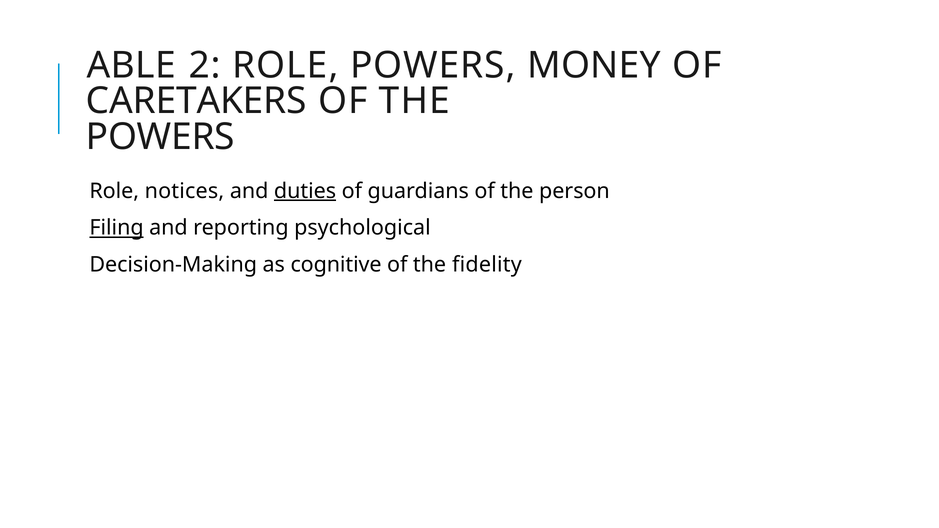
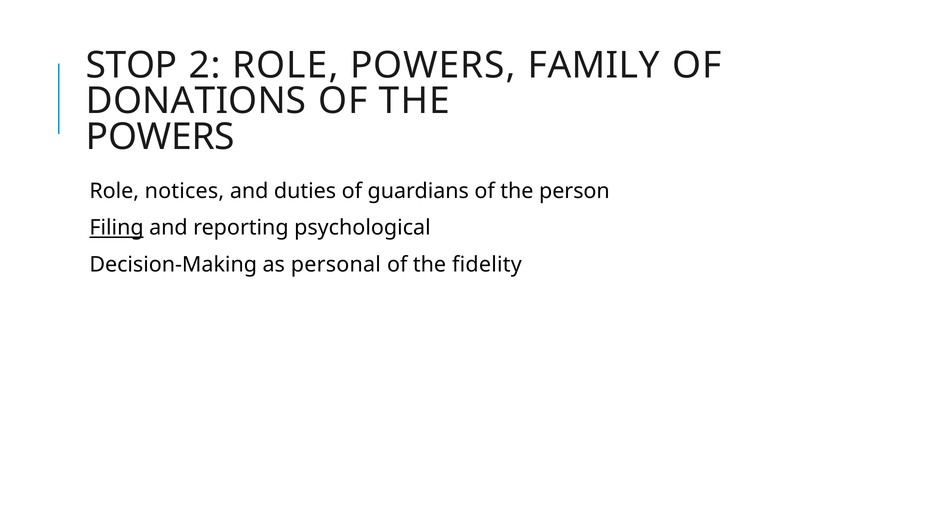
ABLE: ABLE -> STOP
MONEY: MONEY -> FAMILY
CARETAKERS: CARETAKERS -> DONATIONS
duties underline: present -> none
cognitive: cognitive -> personal
